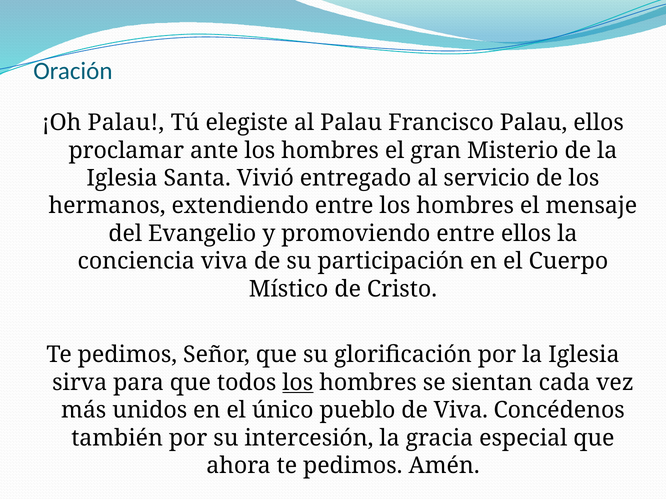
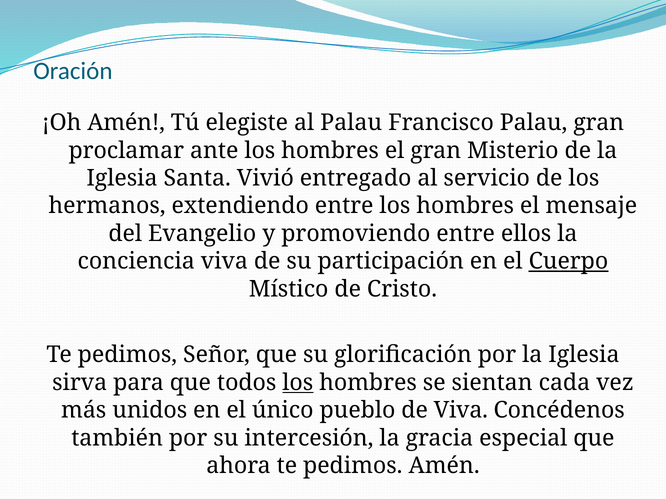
¡Oh Palau: Palau -> Amén
Palau ellos: ellos -> gran
Cuerpo underline: none -> present
